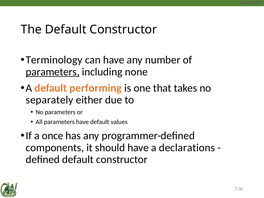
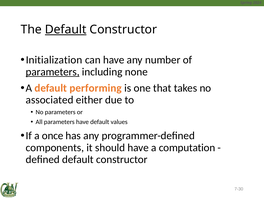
Default at (66, 30) underline: none -> present
Terminology: Terminology -> Initialization
separately: separately -> associated
declarations: declarations -> computation
